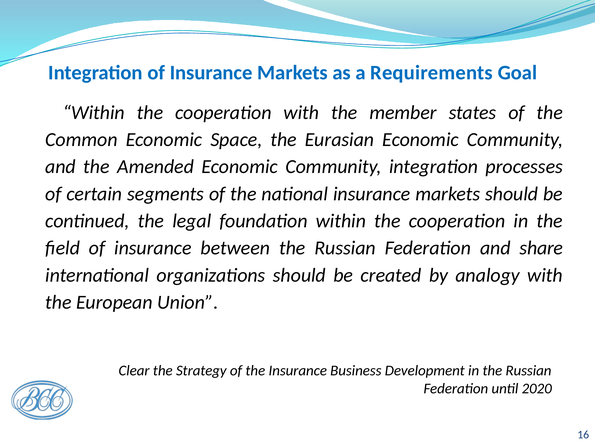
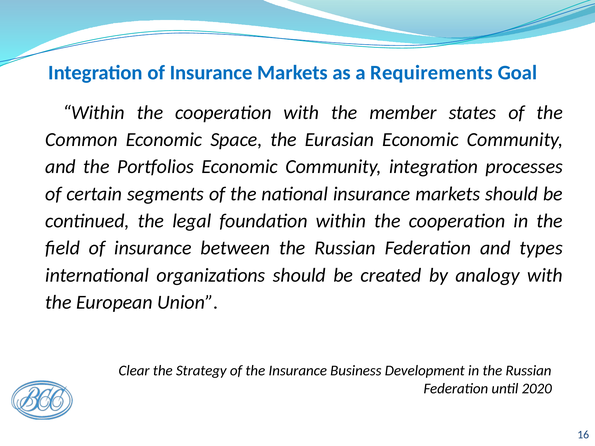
Amended: Amended -> Portfolios
share: share -> types
